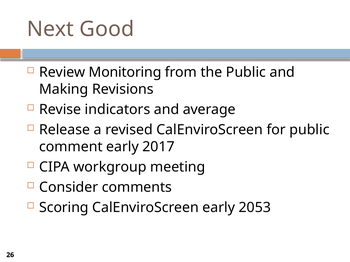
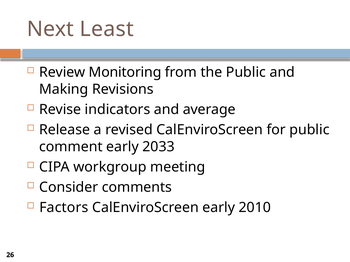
Good: Good -> Least
2017: 2017 -> 2033
Scoring: Scoring -> Factors
2053: 2053 -> 2010
